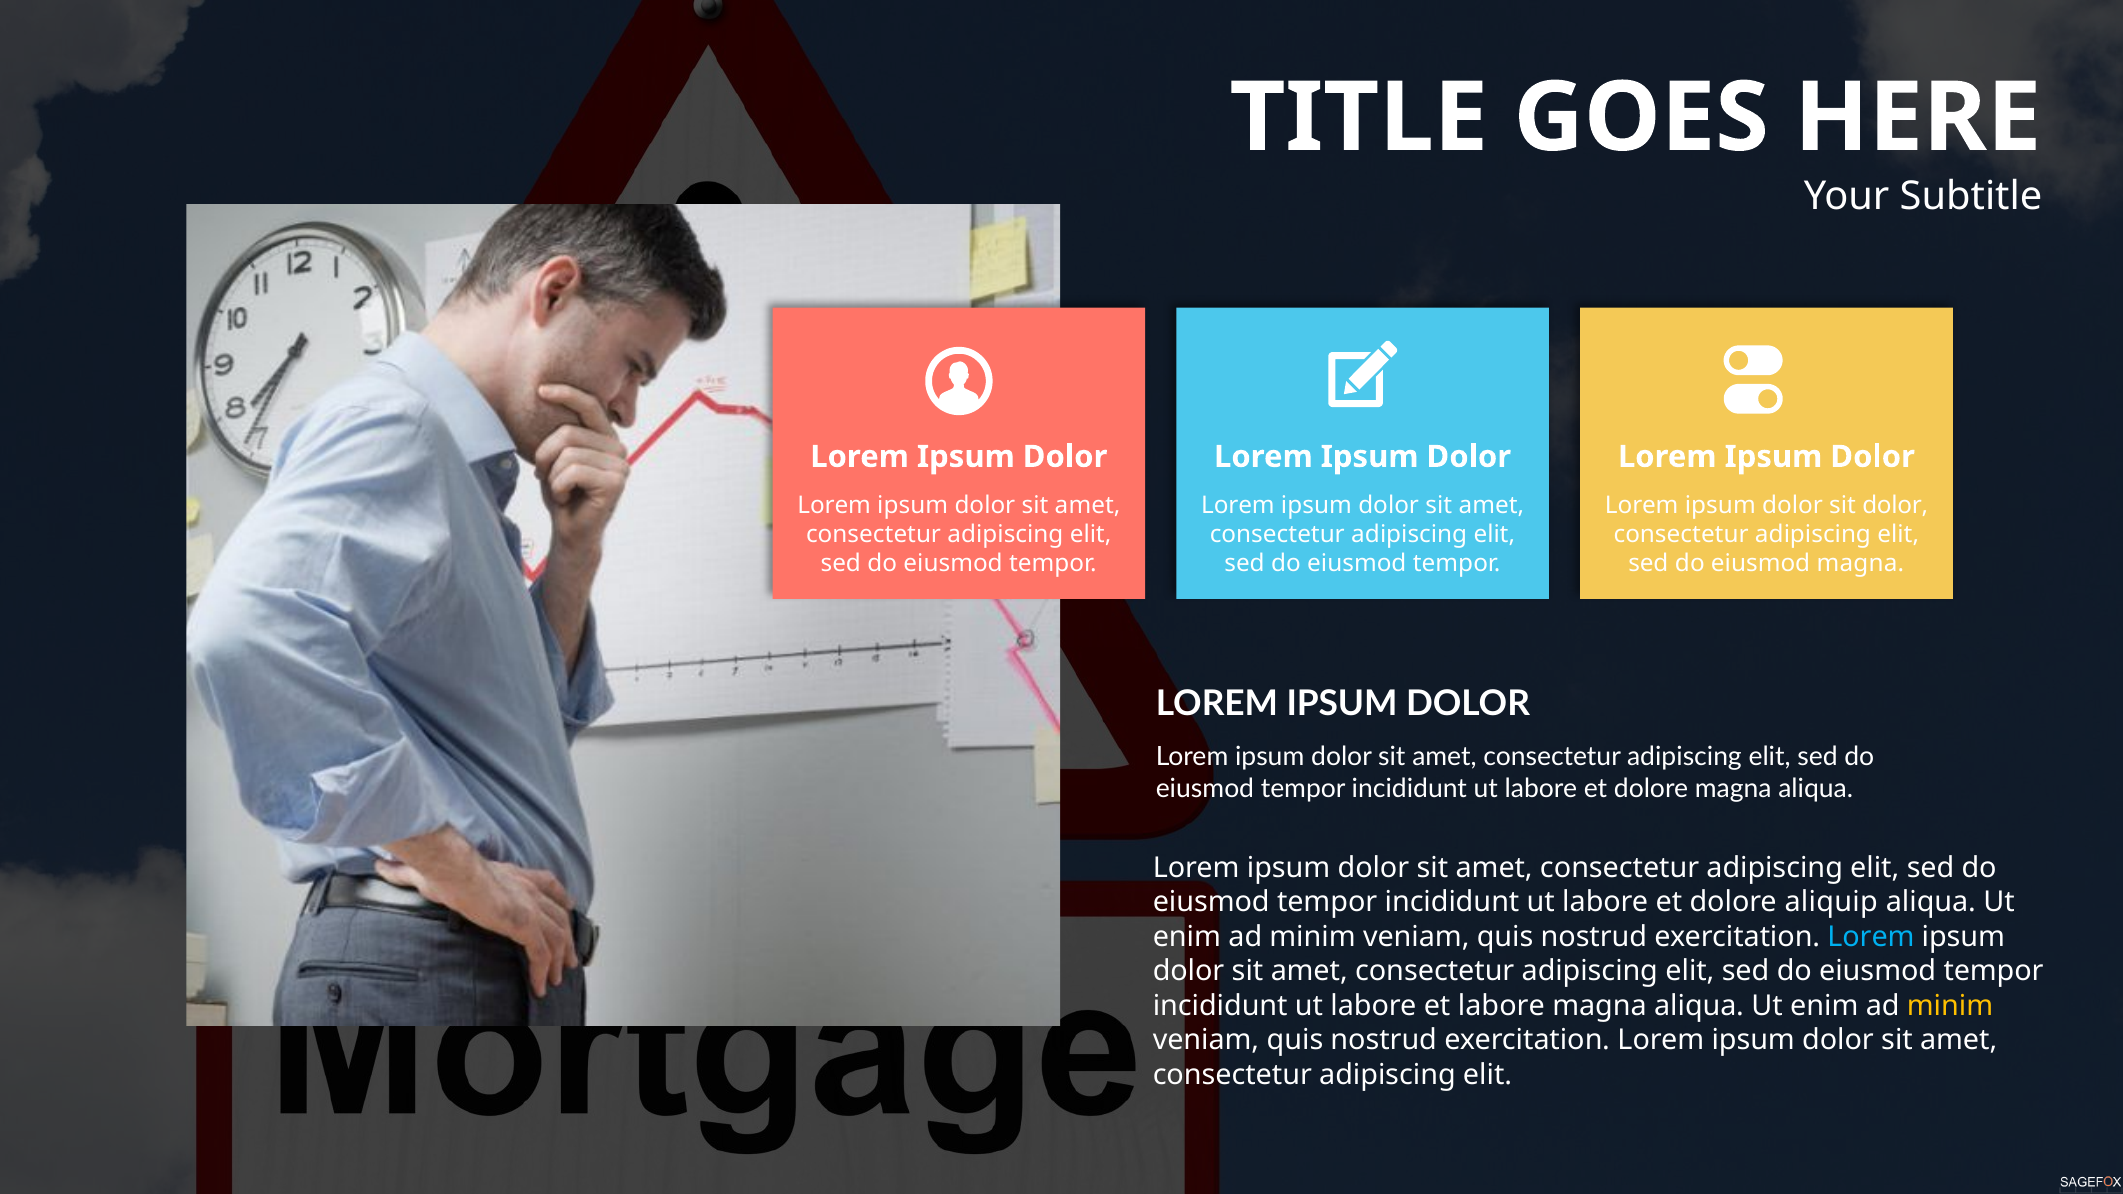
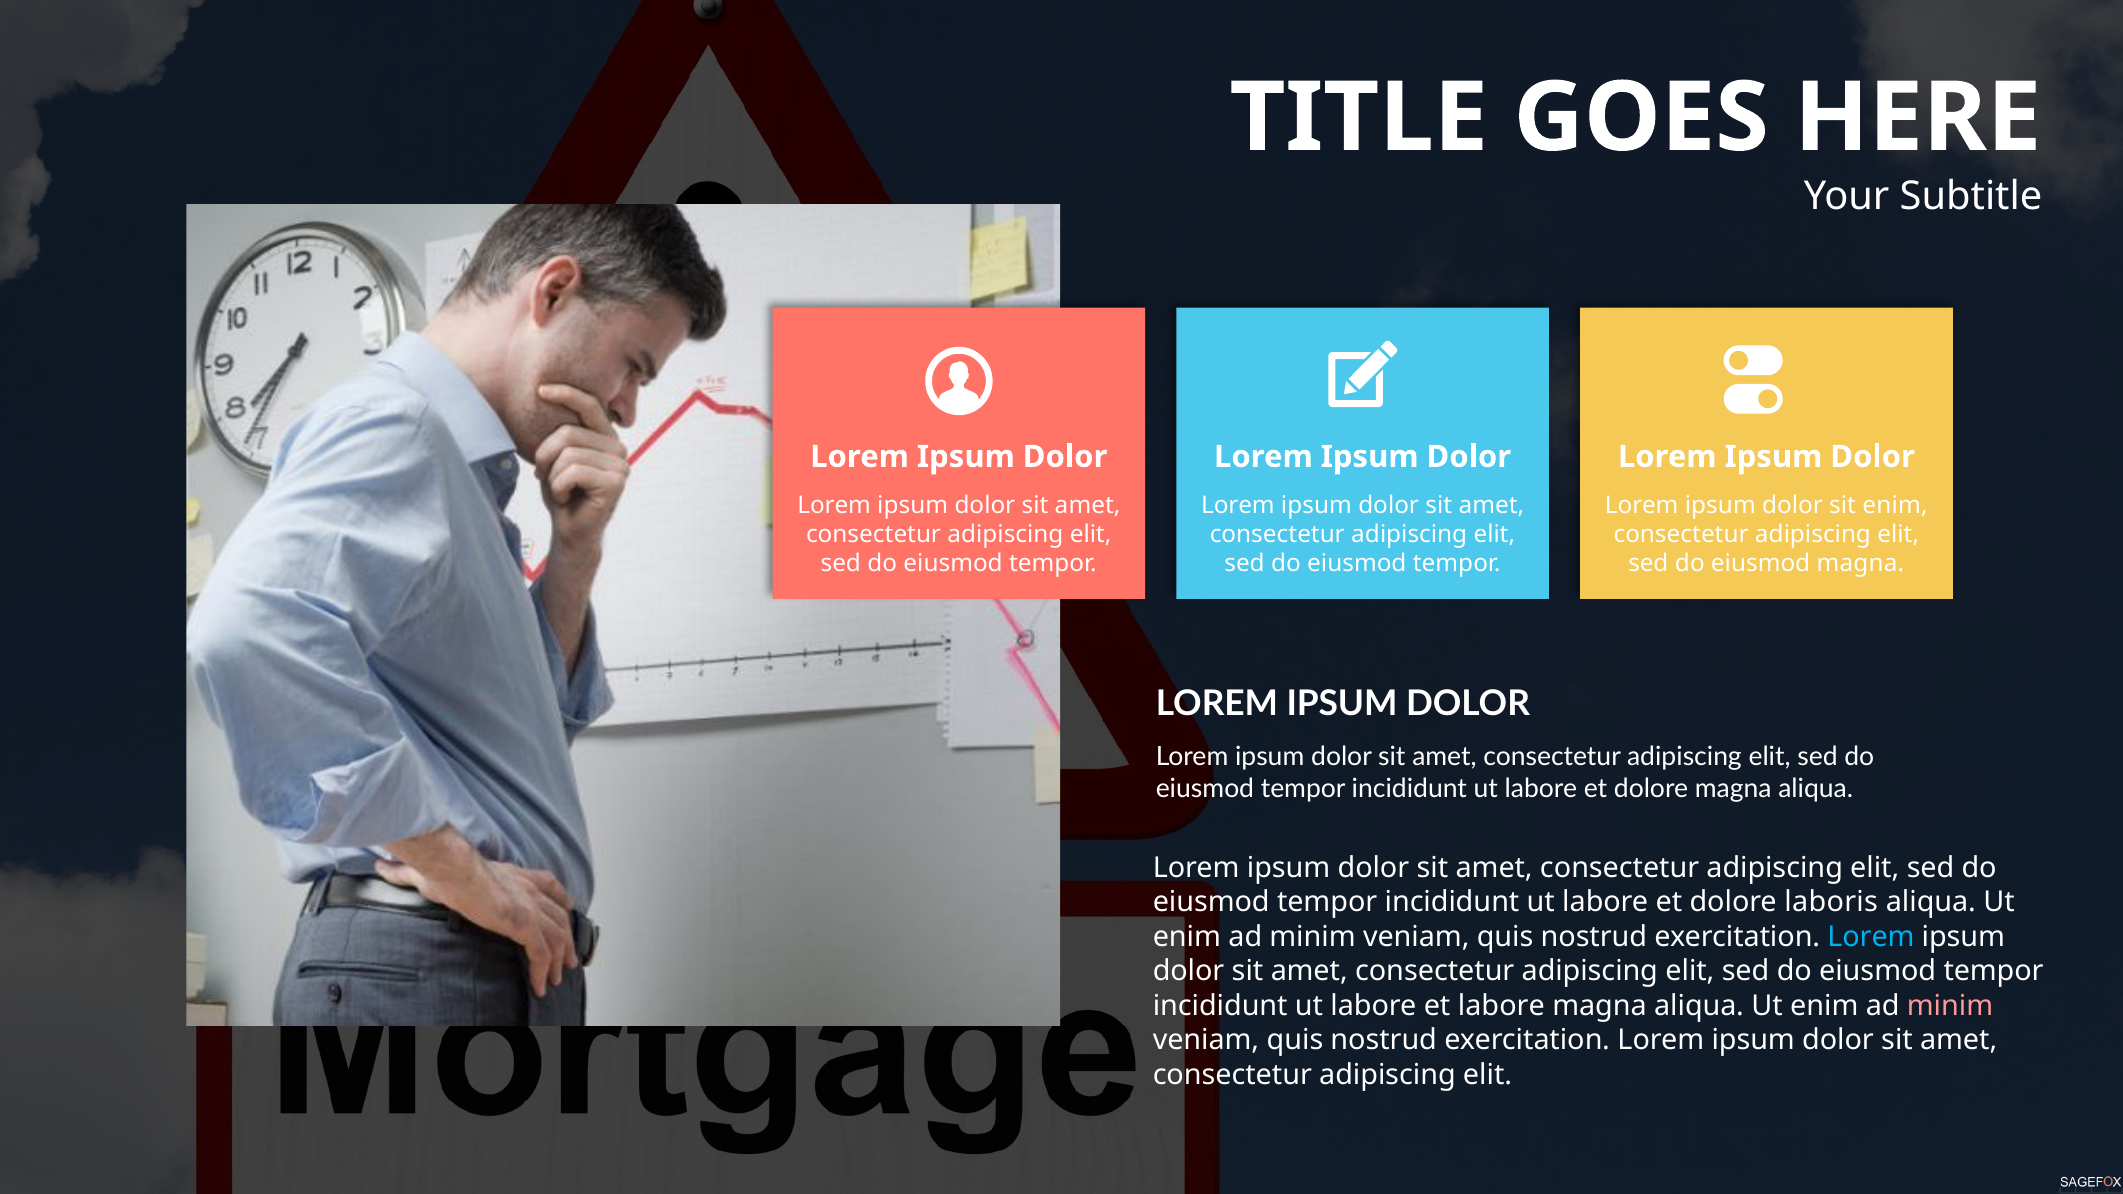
sit dolor: dolor -> enim
aliquip: aliquip -> laboris
minim at (1950, 1006) colour: yellow -> pink
